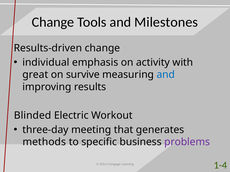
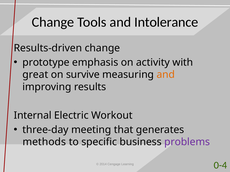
Milestones: Milestones -> Intolerance
individual: individual -> prototype
and at (166, 75) colour: blue -> orange
Blinded: Blinded -> Internal
1-4: 1-4 -> 0-4
